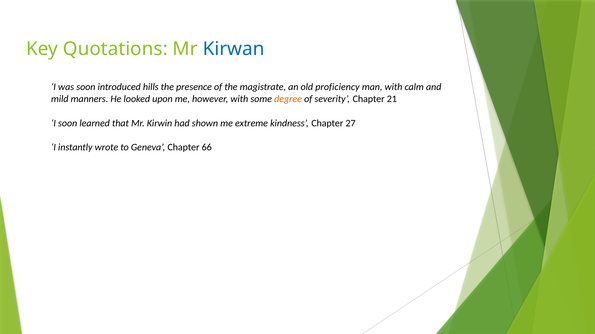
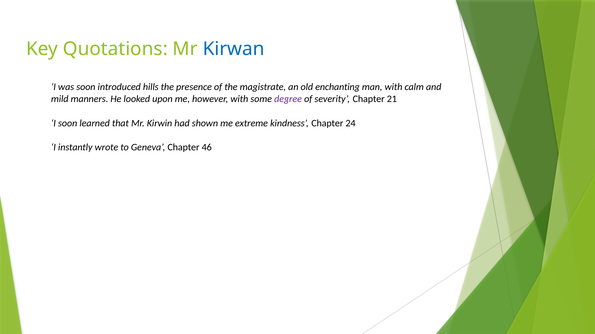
proficiency: proficiency -> enchanting
degree colour: orange -> purple
27: 27 -> 24
66: 66 -> 46
